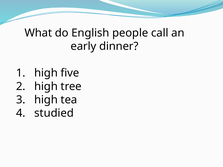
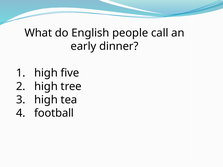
studied: studied -> football
